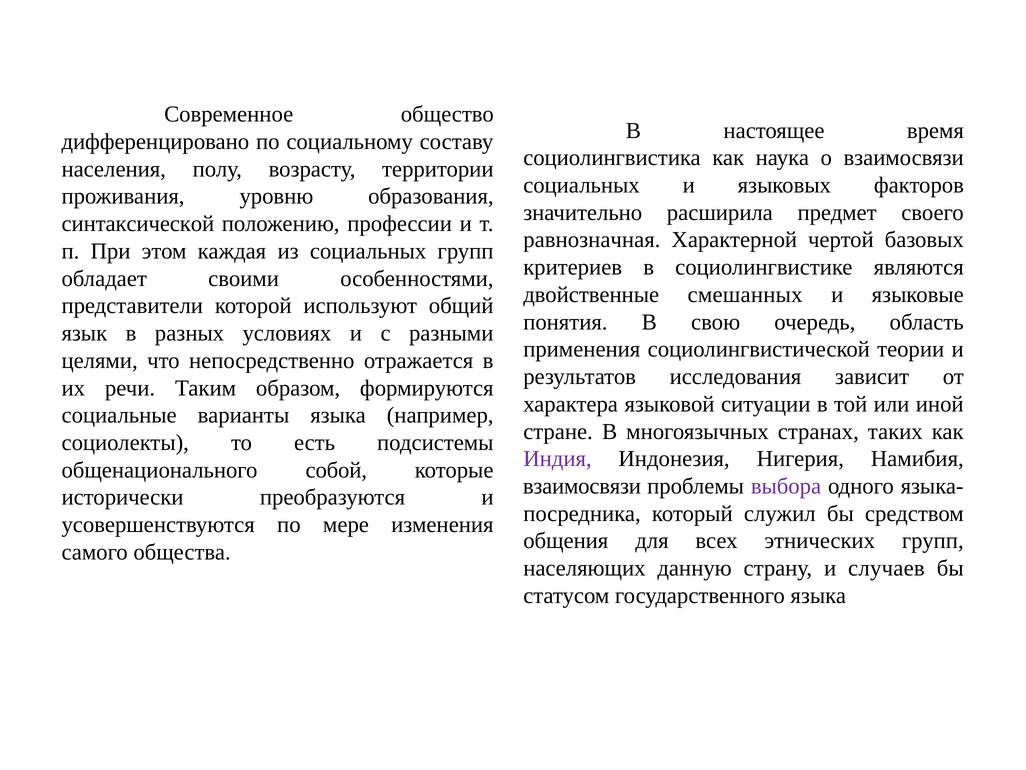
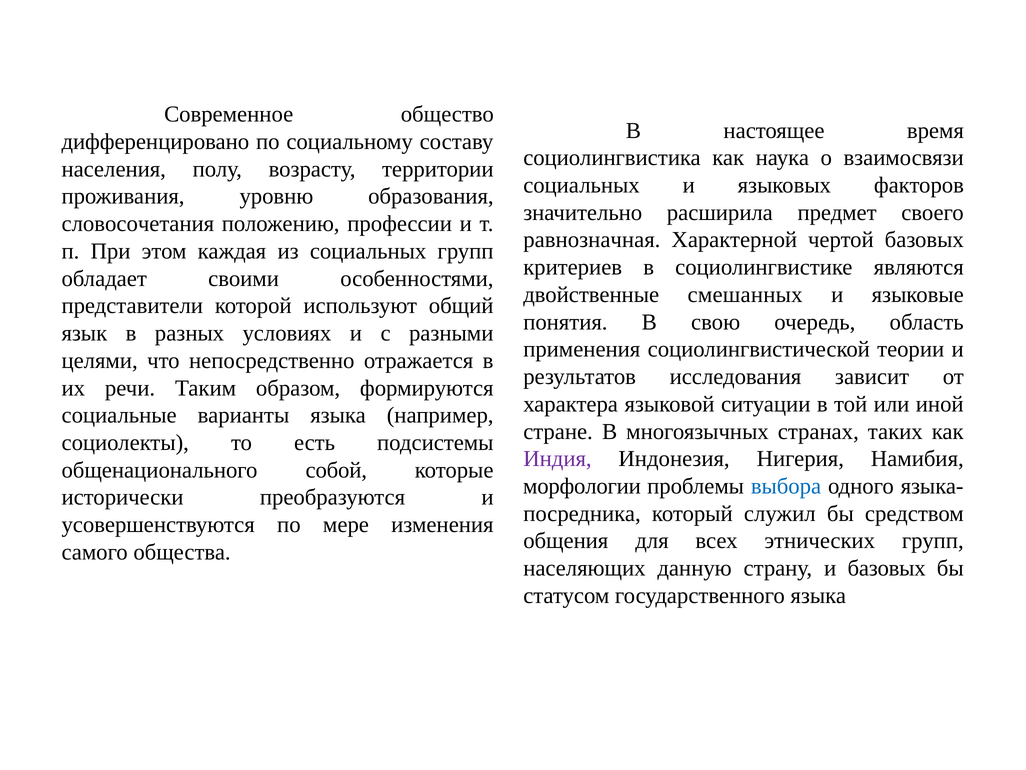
синтаксической: синтаксической -> словосочетания
взаимосвязи at (582, 486): взаимосвязи -> морфологии
выбора colour: purple -> blue
и случаев: случаев -> базовых
